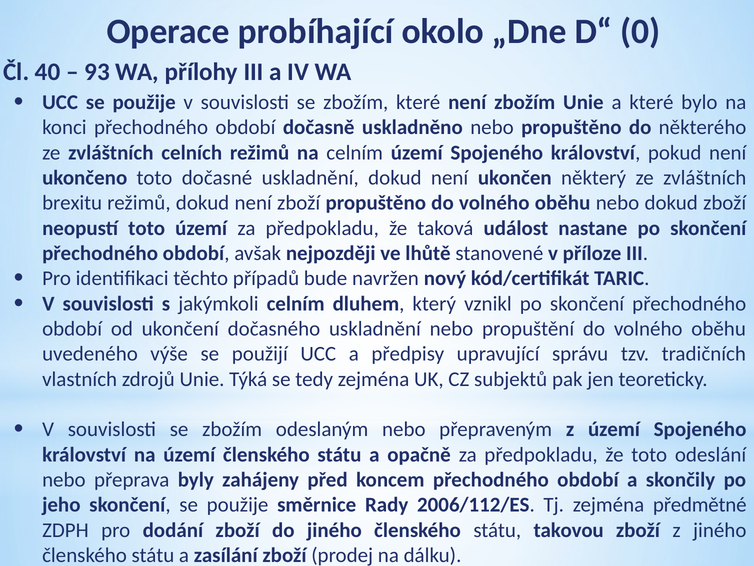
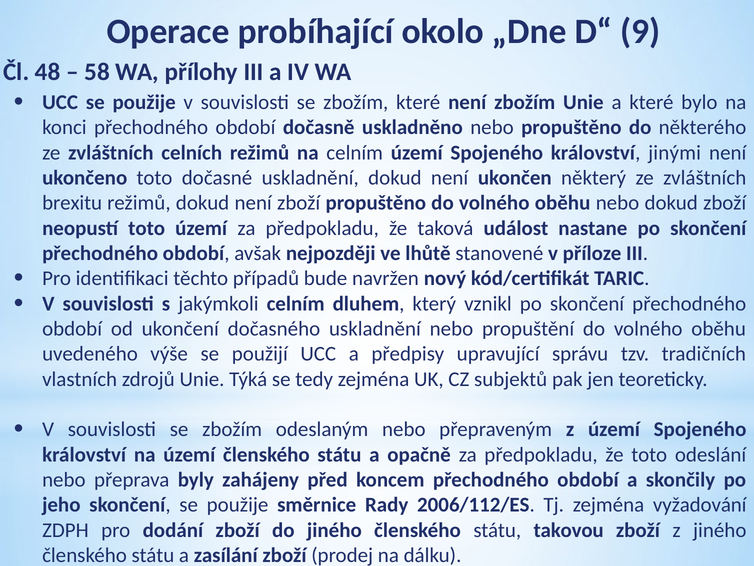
0: 0 -> 9
40: 40 -> 48
93: 93 -> 58
pokud: pokud -> jinými
předmětné: předmětné -> vyžadování
